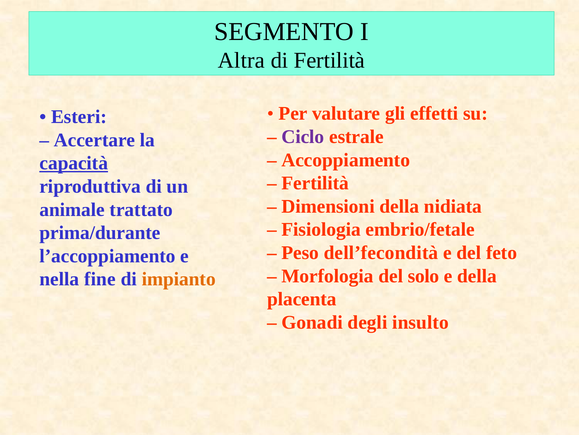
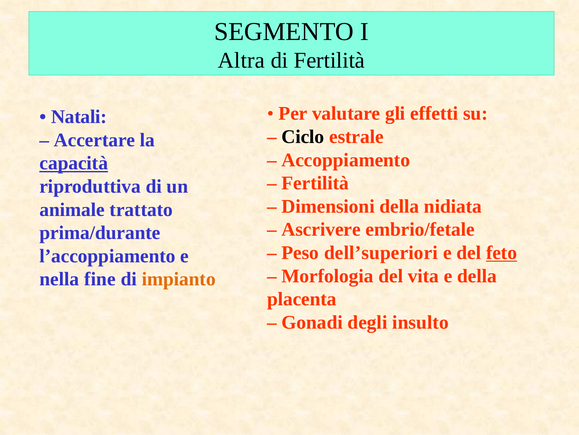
Esteri: Esteri -> Natali
Ciclo colour: purple -> black
Fisiologia: Fisiologia -> Ascrivere
dell’fecondità: dell’fecondità -> dell’superiori
feto underline: none -> present
solo: solo -> vita
